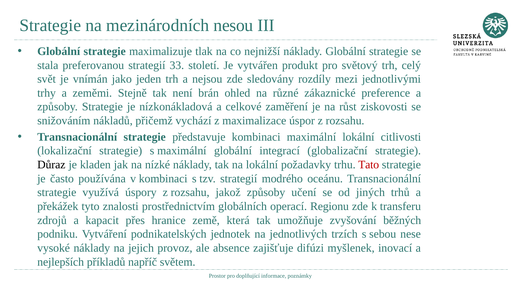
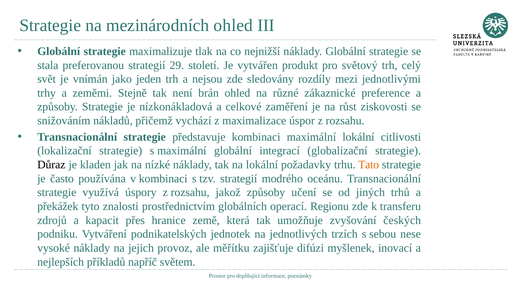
mezinárodních nesou: nesou -> ohled
33: 33 -> 29
Tato colour: red -> orange
běžných: běžných -> českých
absence: absence -> měřítku
